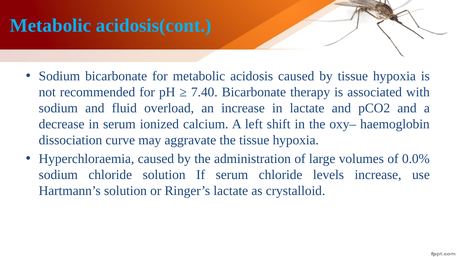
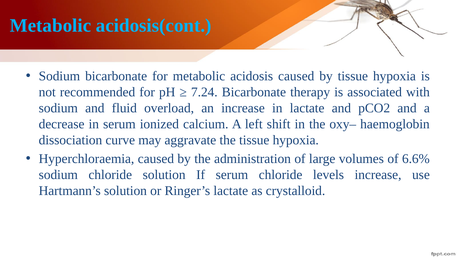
7.40: 7.40 -> 7.24
0.0%: 0.0% -> 6.6%
